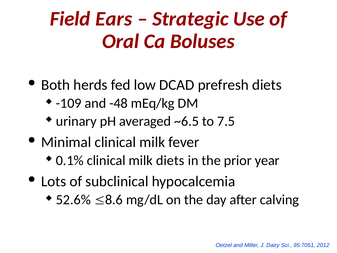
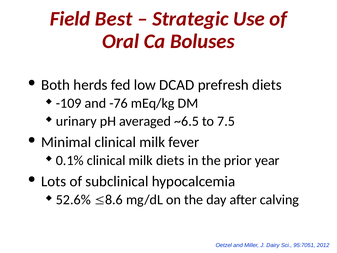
Ears: Ears -> Best
-48: -48 -> -76
